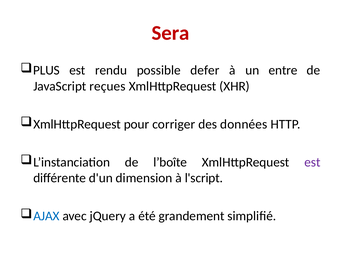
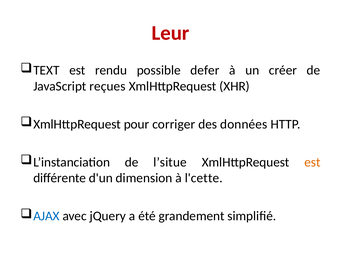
Sera: Sera -> Leur
PLUS: PLUS -> TEXT
entre: entre -> créer
l’boîte: l’boîte -> l’situe
est at (312, 162) colour: purple -> orange
l'script: l'script -> l'cette
